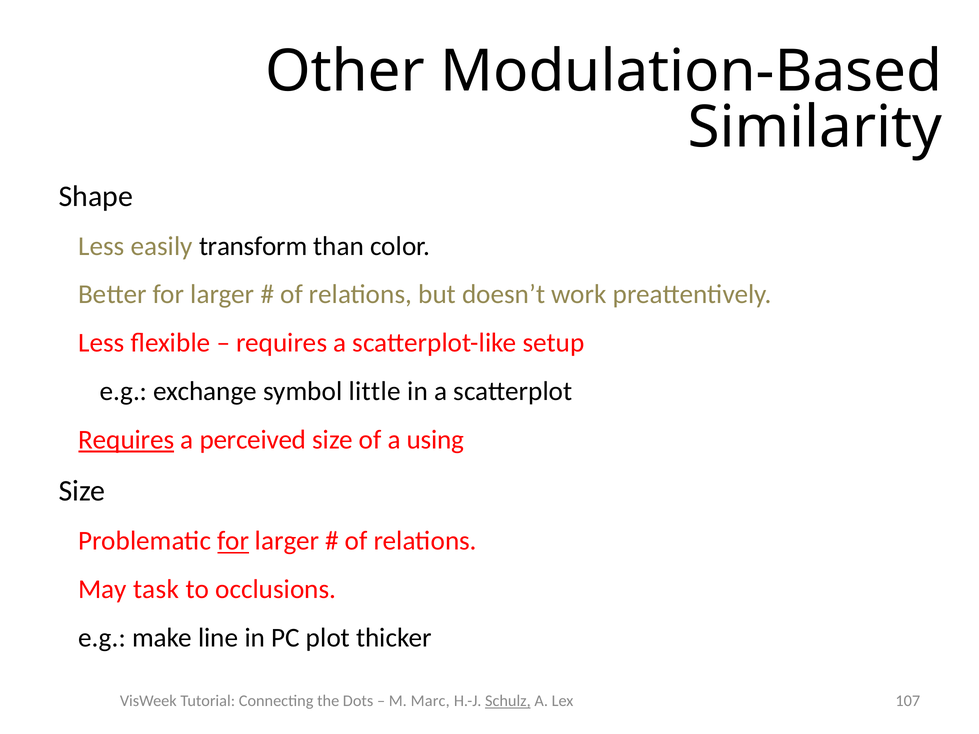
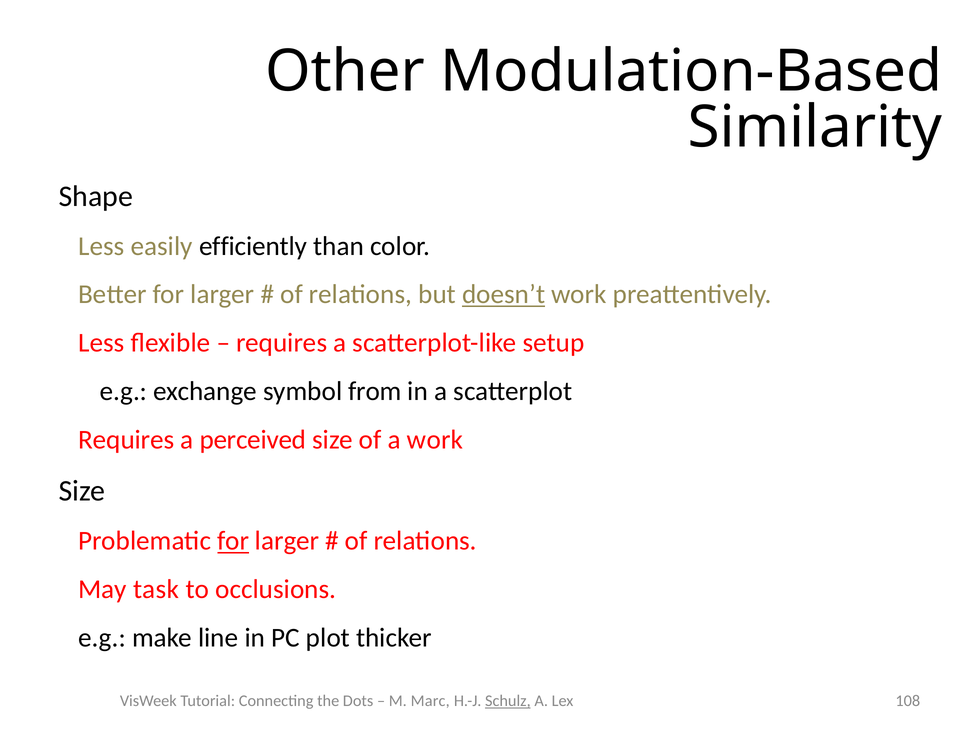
transform: transform -> efficiently
doesn’t underline: none -> present
little: little -> from
Requires at (126, 440) underline: present -> none
a using: using -> work
107: 107 -> 108
